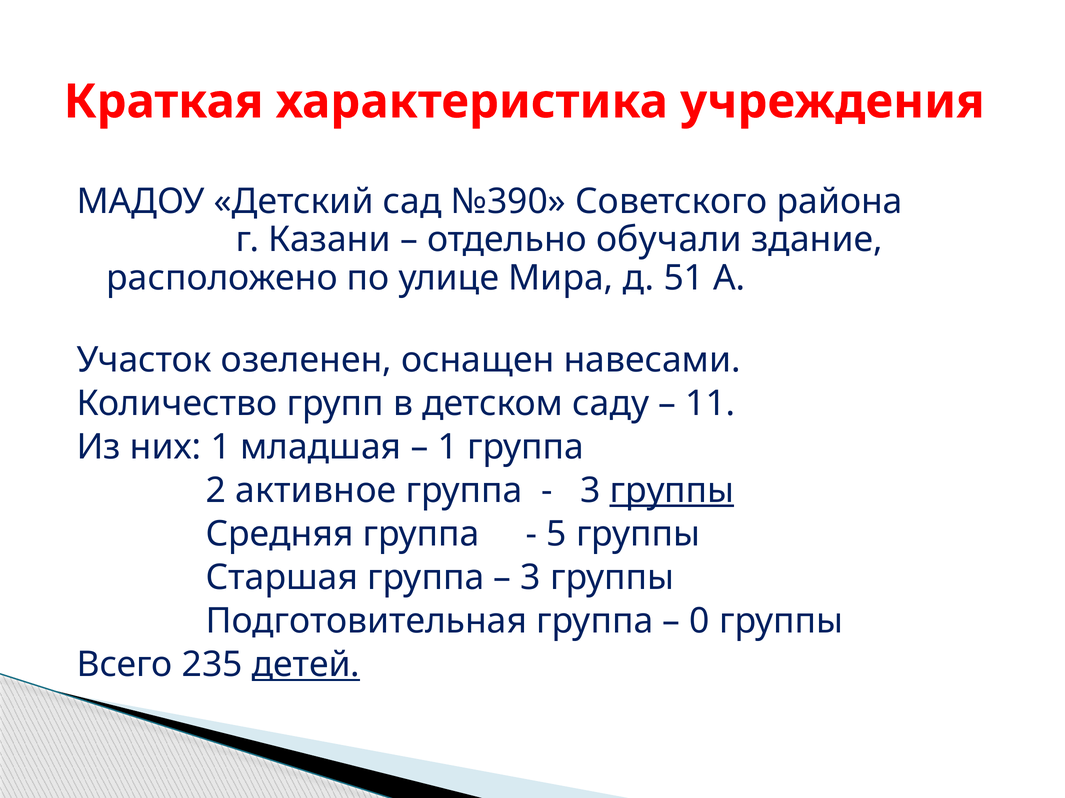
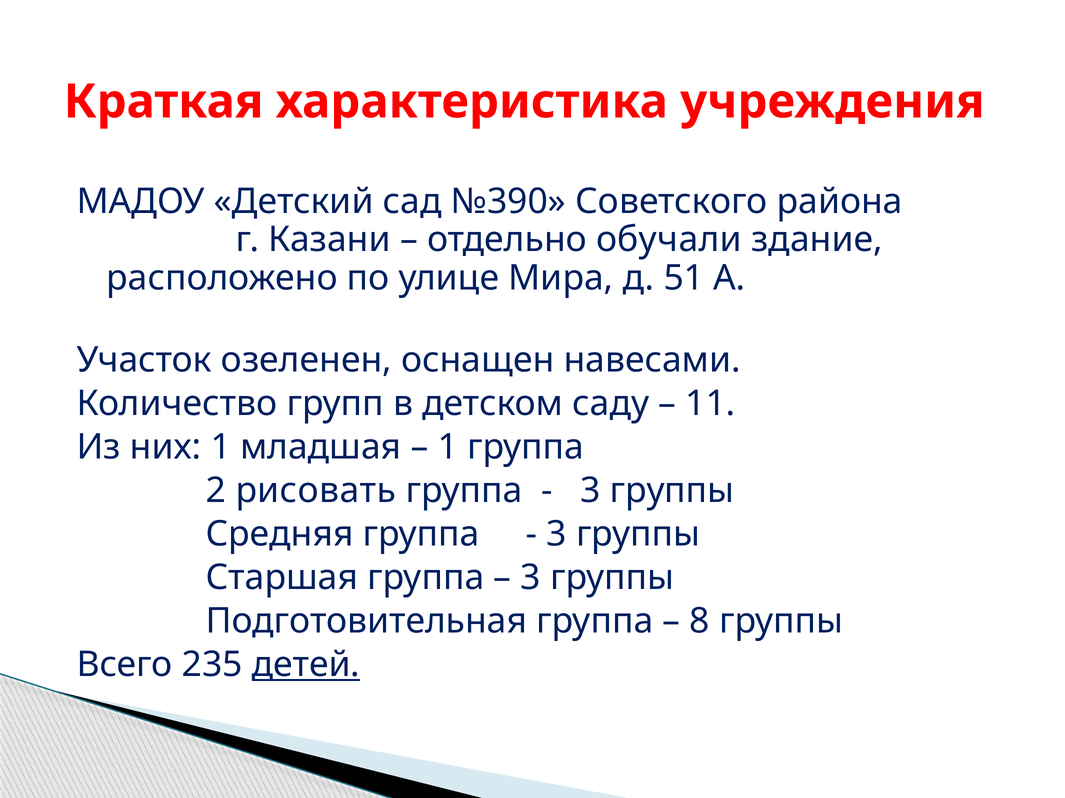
активное: активное -> рисовать
группы at (672, 491) underline: present -> none
5 at (557, 535): 5 -> 3
0: 0 -> 8
